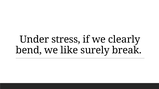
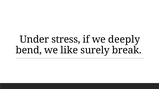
clearly: clearly -> deeply
